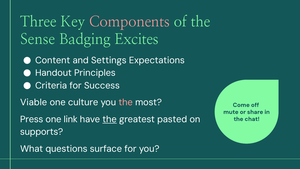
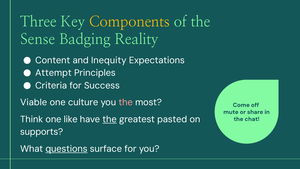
Components colour: pink -> yellow
Excites: Excites -> Reality
Settings: Settings -> Inequity
Handout: Handout -> Attempt
Press: Press -> Think
link: link -> like
questions underline: none -> present
